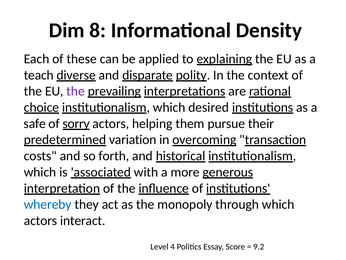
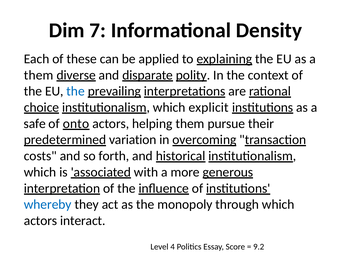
8: 8 -> 7
teach at (39, 75): teach -> them
the at (76, 91) colour: purple -> blue
desired: desired -> explicit
sorry: sorry -> onto
